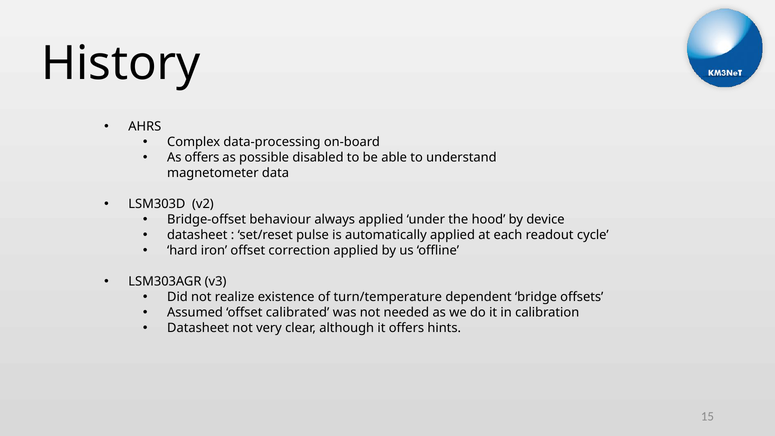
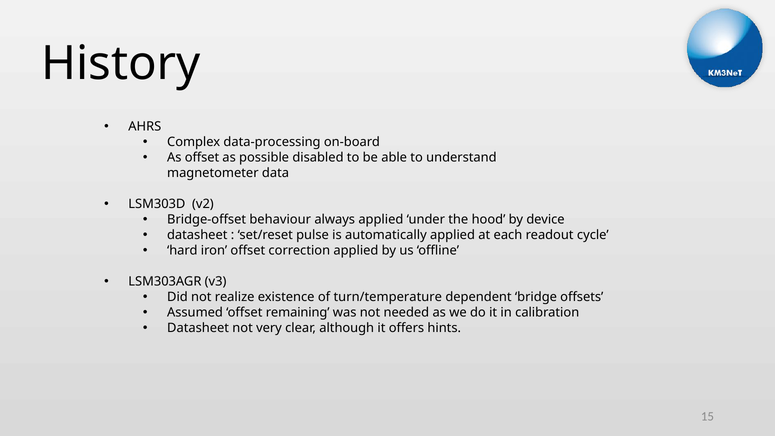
As offers: offers -> offset
calibrated: calibrated -> remaining
